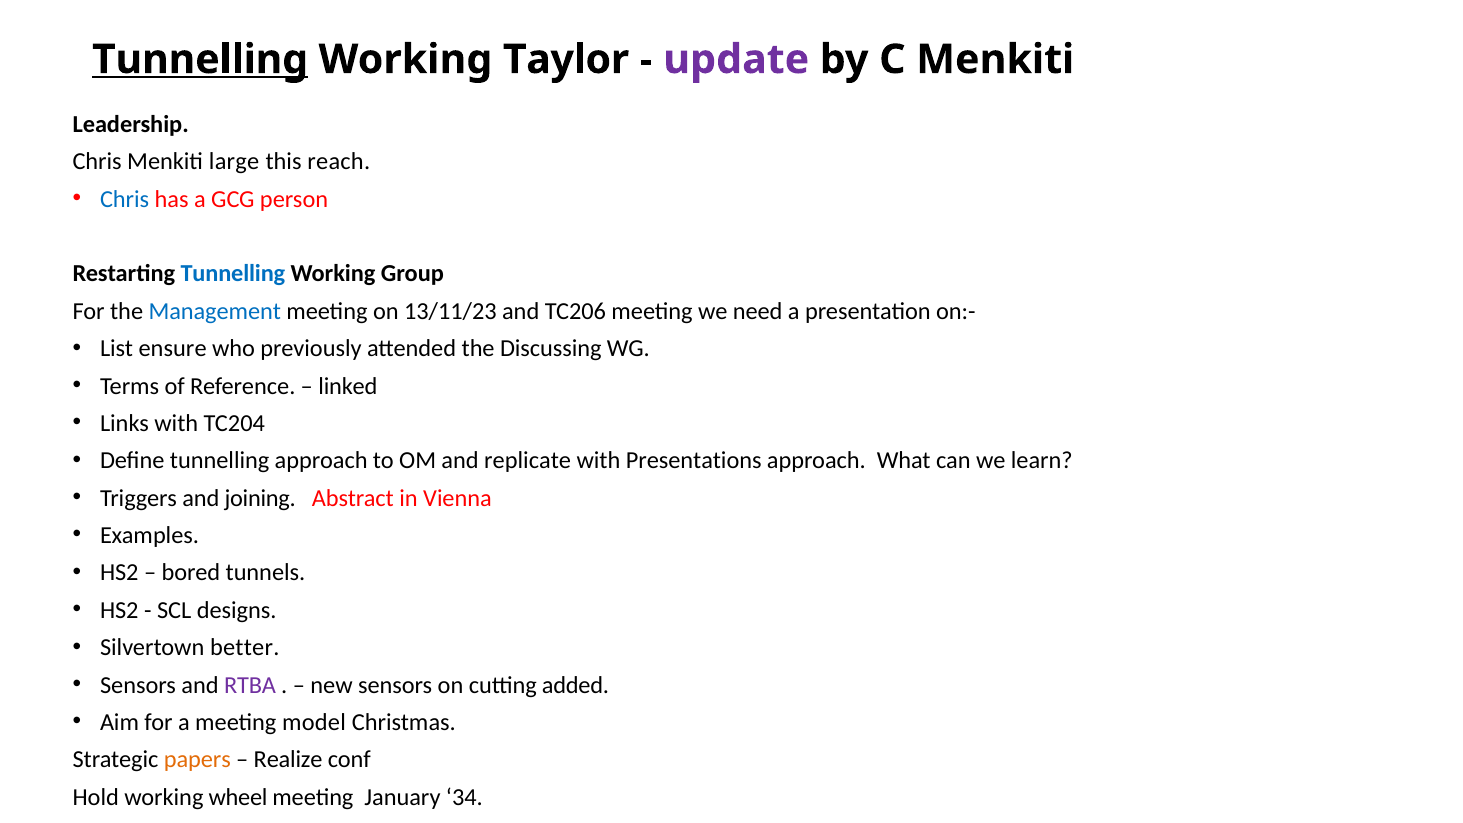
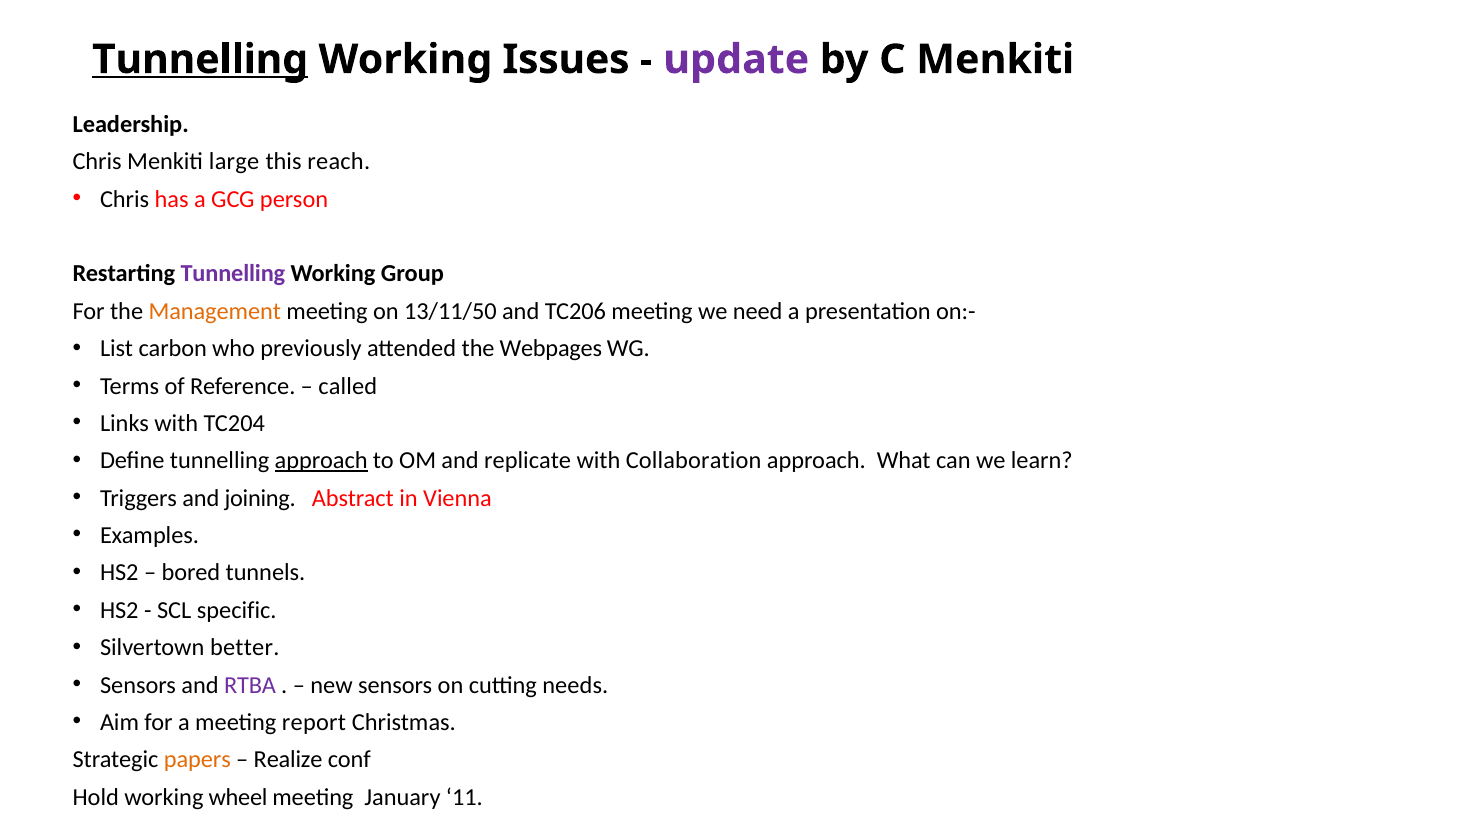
Taylor: Taylor -> Issues
Chris at (125, 199) colour: blue -> black
Tunnelling at (233, 274) colour: blue -> purple
Management at (215, 311) colour: blue -> orange
13/11/23: 13/11/23 -> 13/11/50
ensure: ensure -> carbon
Discussing: Discussing -> Webpages
linked: linked -> called
approach at (321, 461) underline: none -> present
Presentations: Presentations -> Collaboration
designs: designs -> specific
added: added -> needs
model: model -> report
34: 34 -> 11
